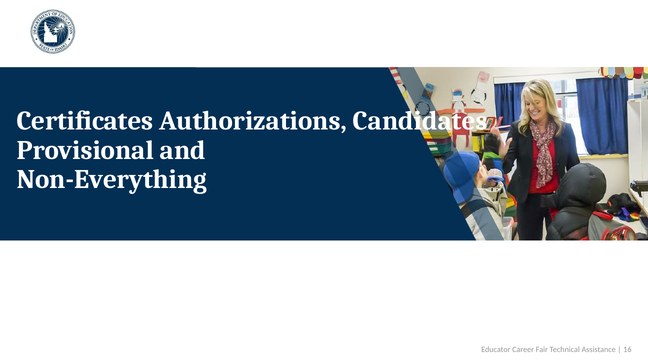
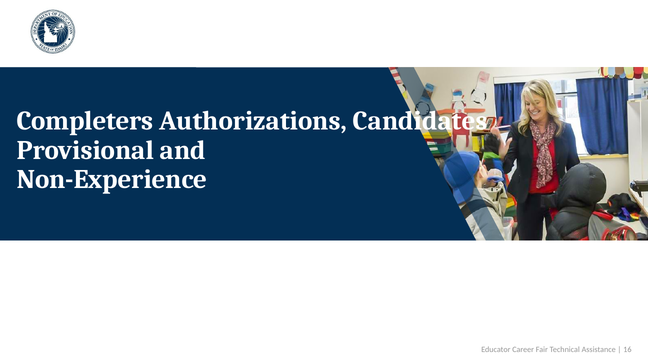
Certificates: Certificates -> Completers
Non-Everything: Non-Everything -> Non-Experience
